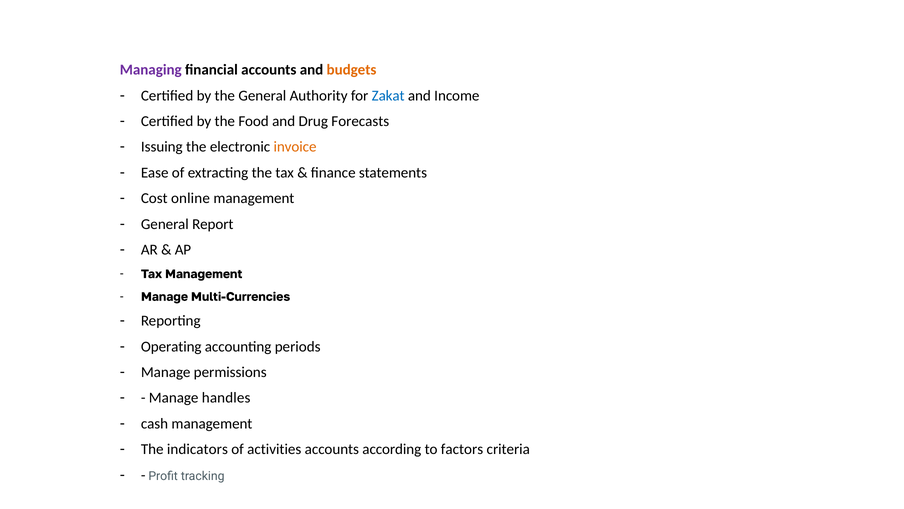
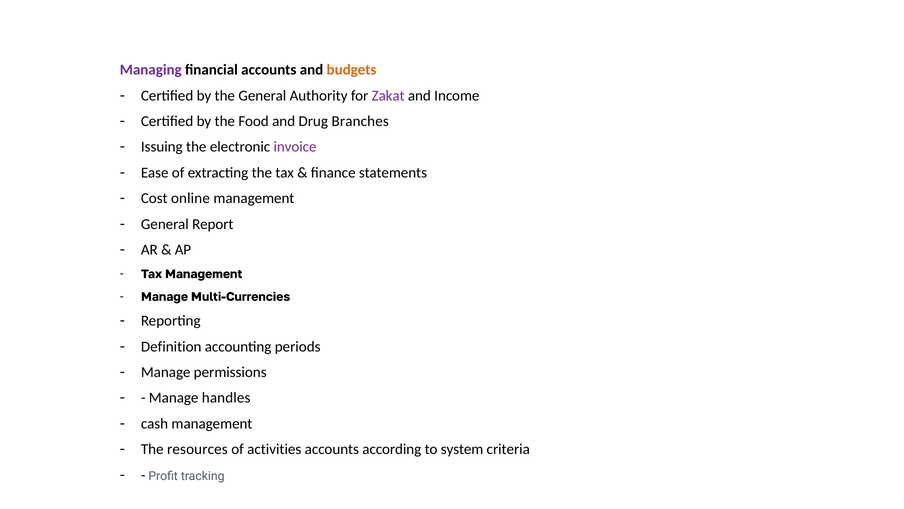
Zakat colour: blue -> purple
Forecasts: Forecasts -> Branches
invoice colour: orange -> purple
Operating: Operating -> Definition
indicators: indicators -> resources
factors: factors -> system
